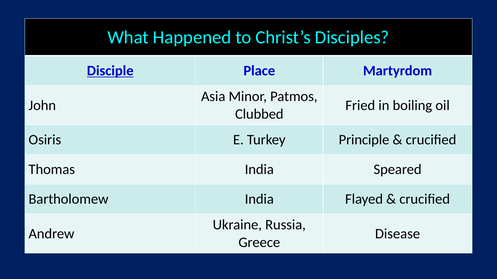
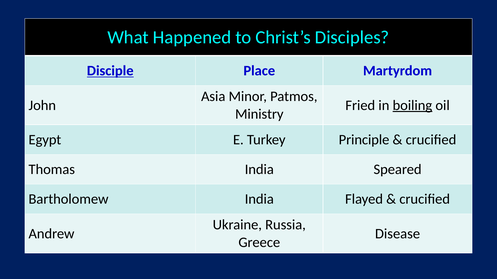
boiling underline: none -> present
Clubbed: Clubbed -> Ministry
Osiris: Osiris -> Egypt
